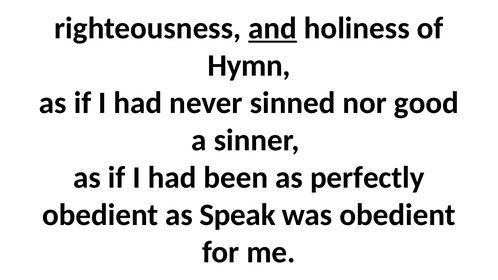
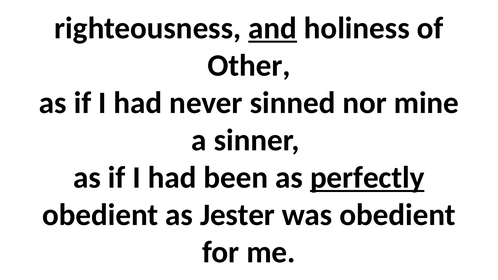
Hymn: Hymn -> Other
good: good -> mine
perfectly underline: none -> present
Speak: Speak -> Jester
